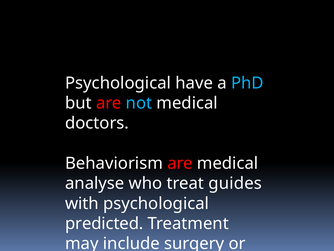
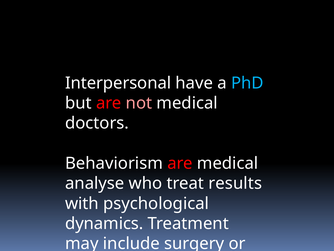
Psychological at (118, 83): Psychological -> Interpersonal
not colour: light blue -> pink
guides: guides -> results
predicted: predicted -> dynamics
